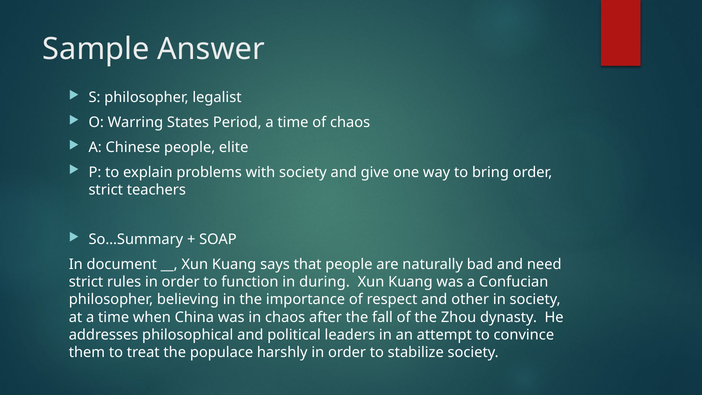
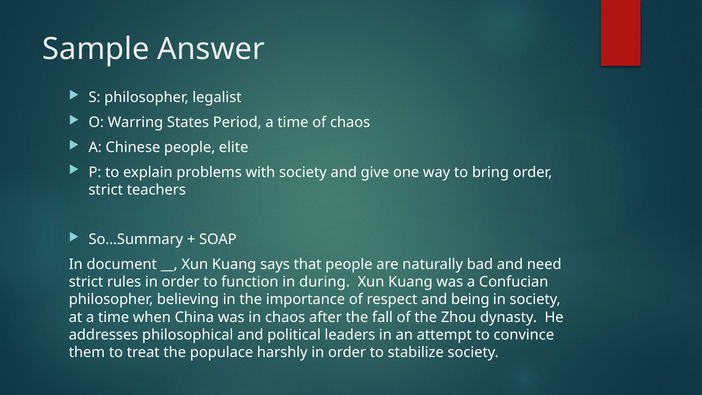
other: other -> being
